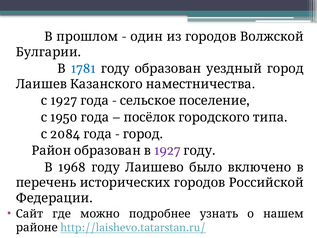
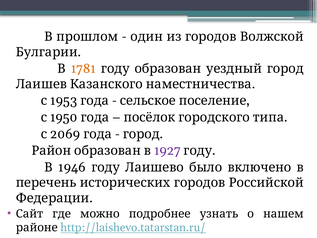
1781 colour: blue -> orange
1927 at (64, 101): 1927 -> 1953
2084: 2084 -> 2069
1968: 1968 -> 1946
